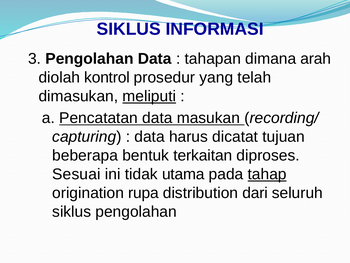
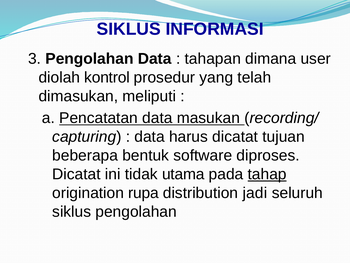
arah: arah -> user
meliputi underline: present -> none
terkaitan: terkaitan -> software
Sesuai at (76, 174): Sesuai -> Dicatat
dari: dari -> jadi
